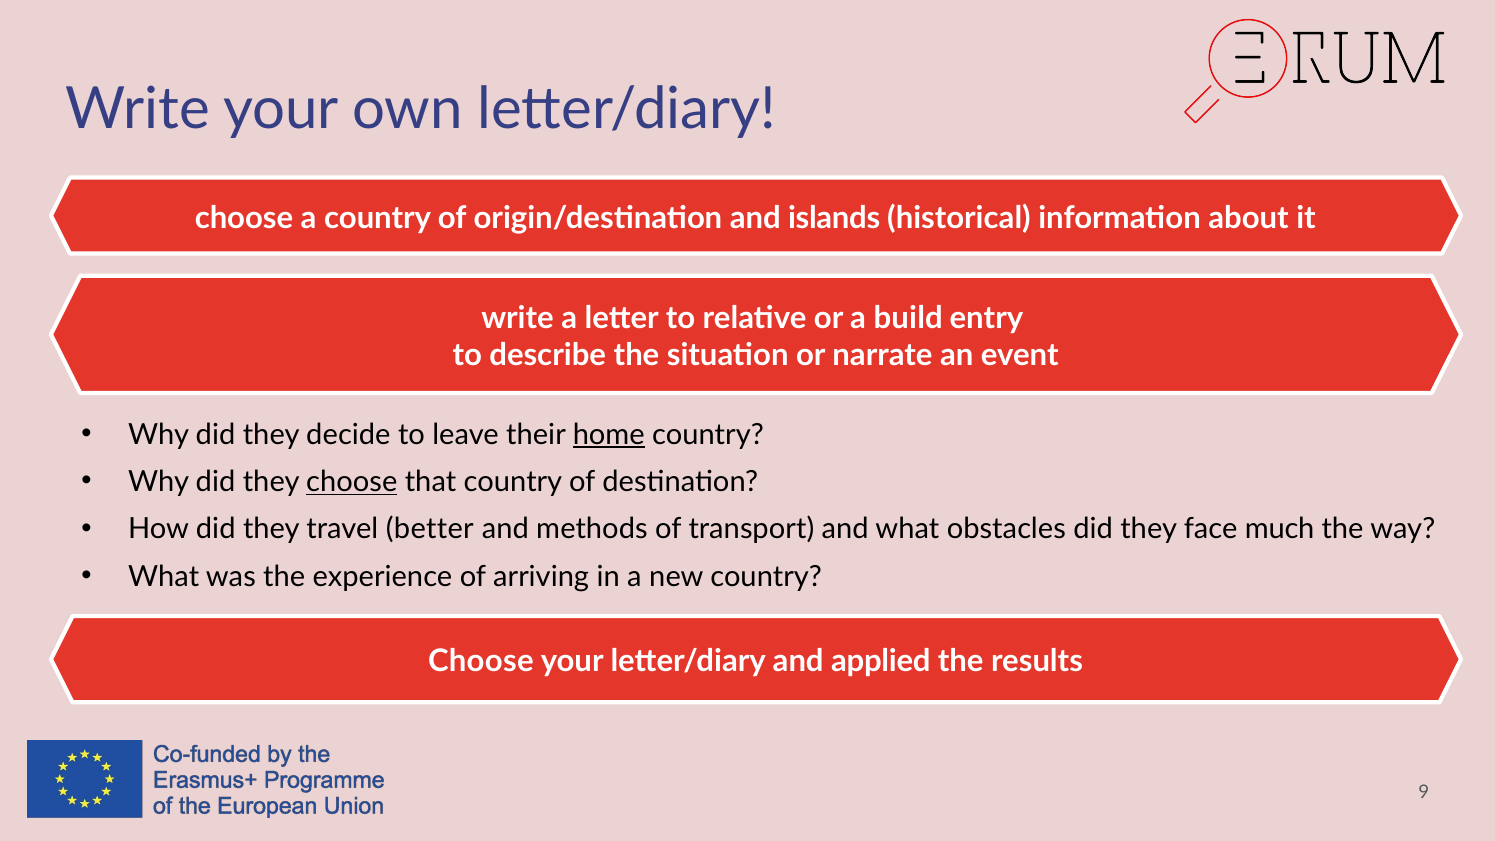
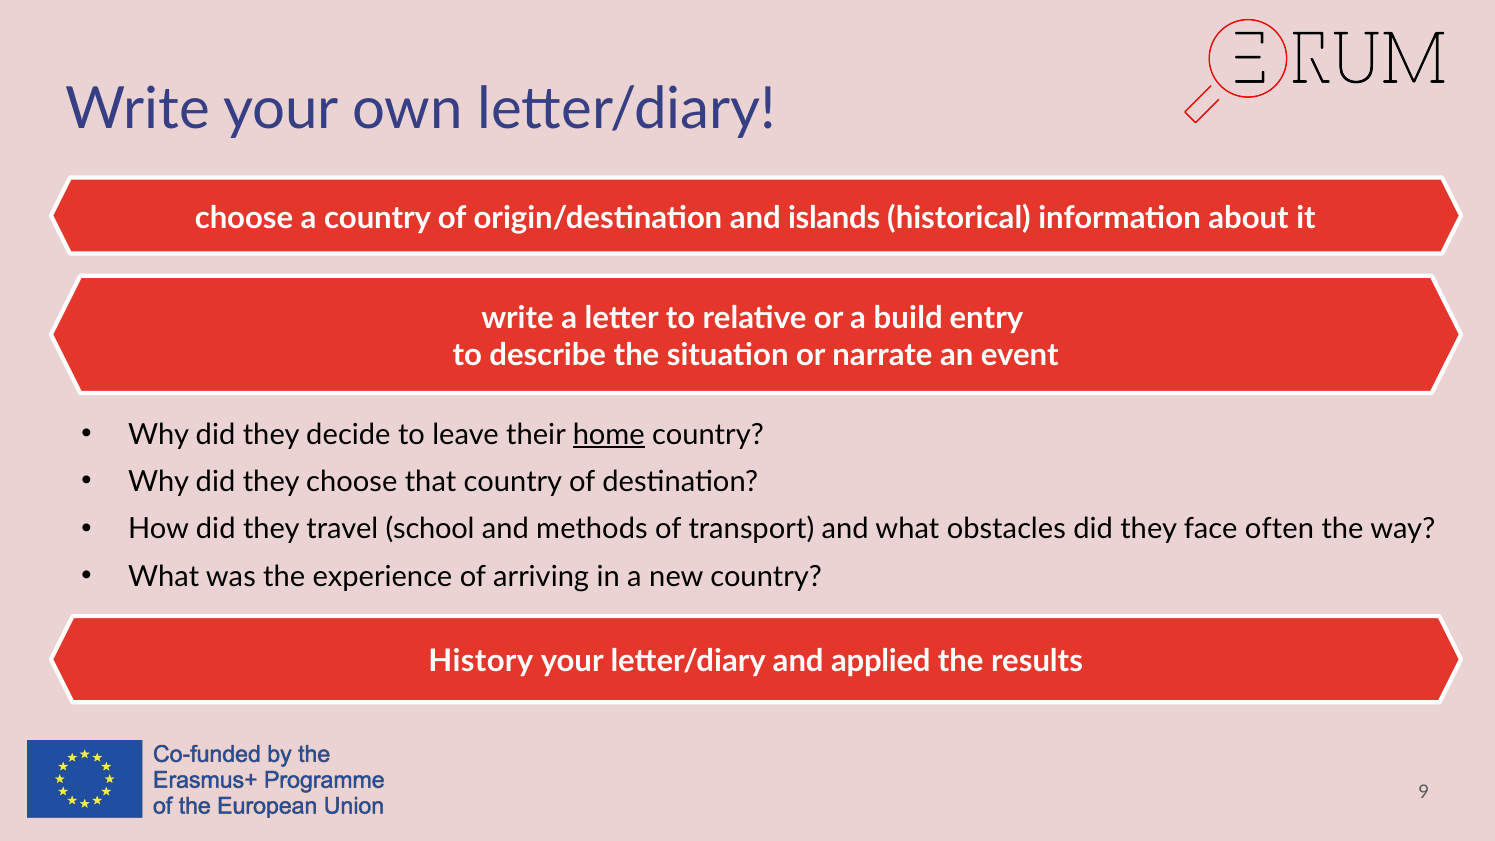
choose at (352, 482) underline: present -> none
better: better -> school
much: much -> often
Choose at (481, 661): Choose -> History
